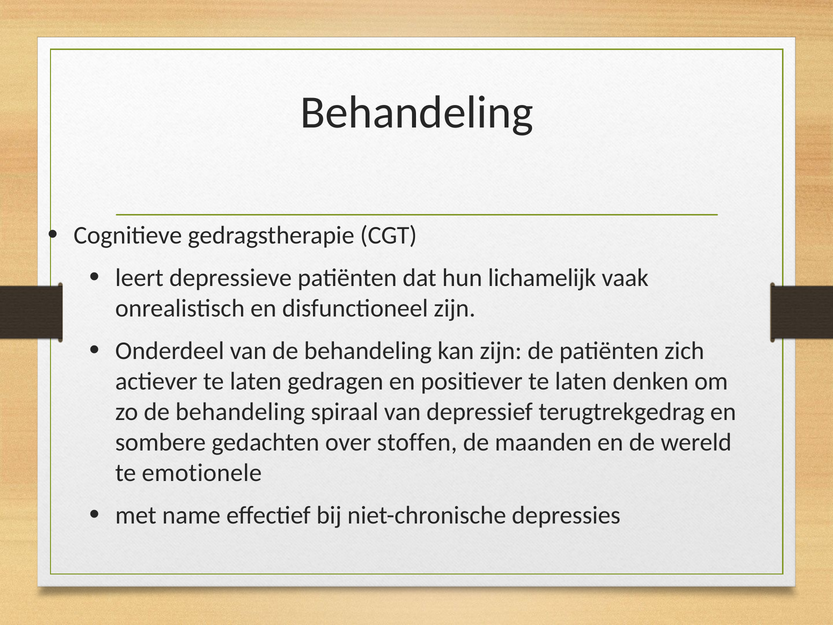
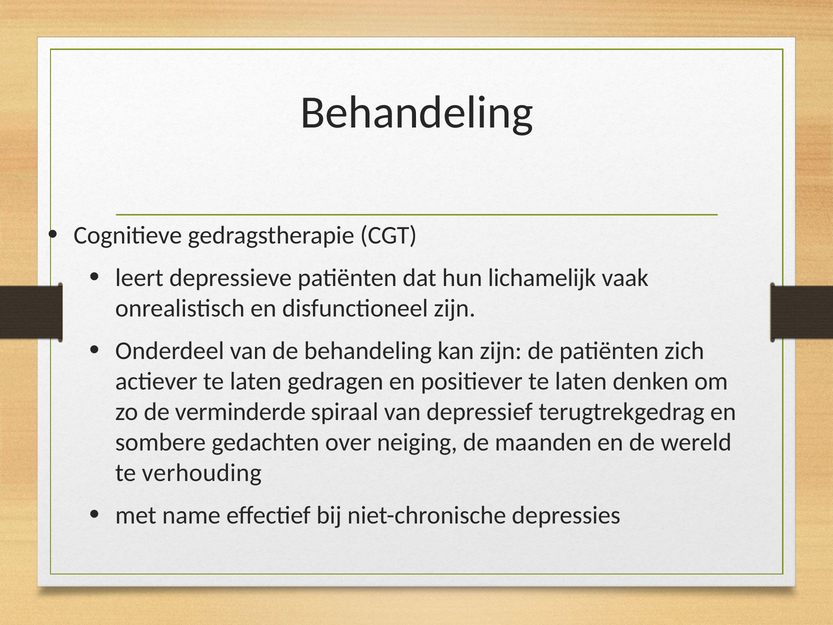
zo de behandeling: behandeling -> verminderde
stoffen: stoffen -> neiging
emotionele: emotionele -> verhouding
